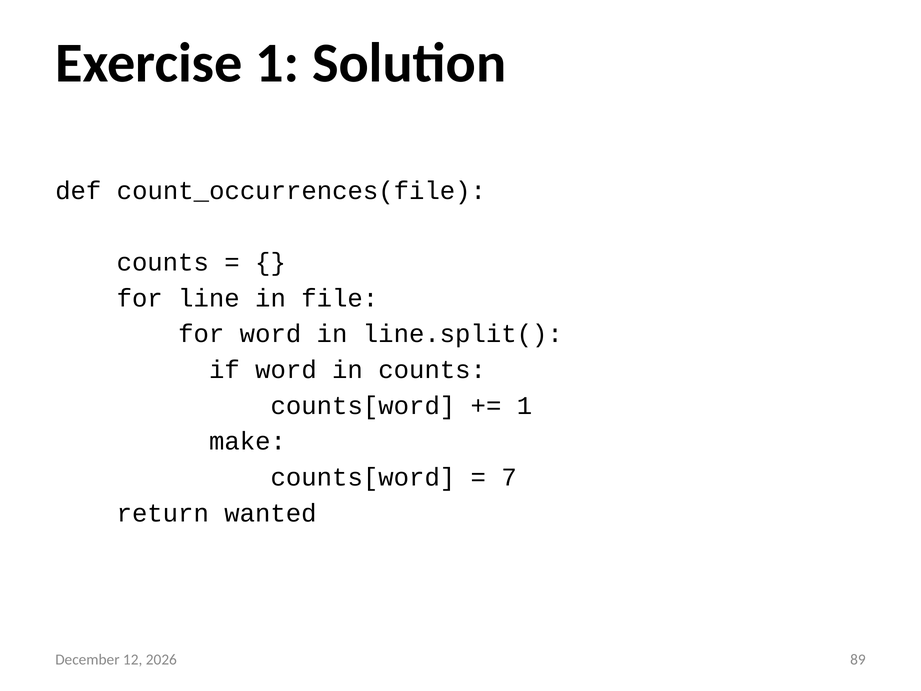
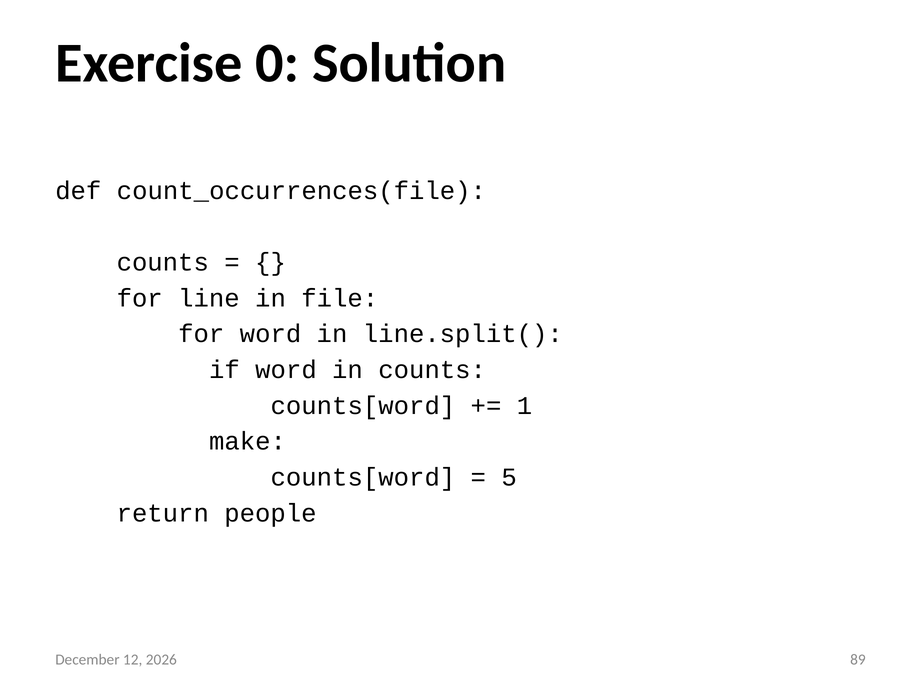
Exercise 1: 1 -> 0
7: 7 -> 5
wanted: wanted -> people
